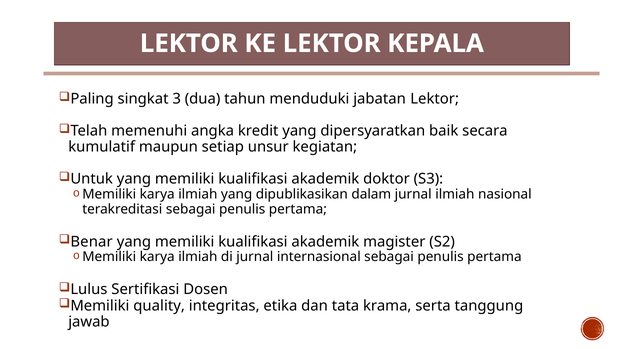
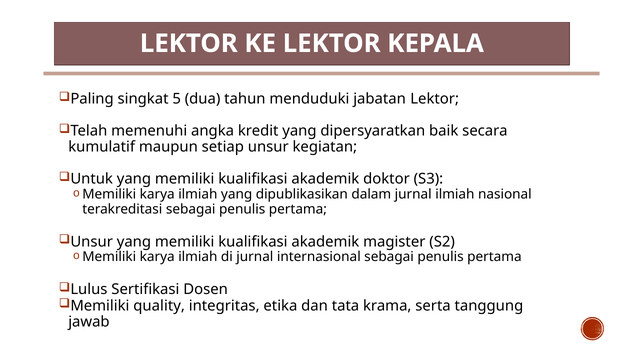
3: 3 -> 5
Benar at (92, 242): Benar -> Unsur
